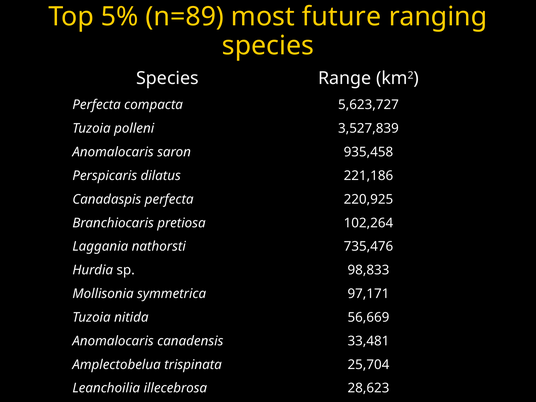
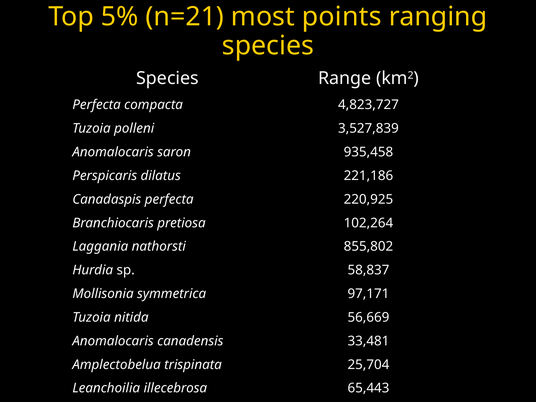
n=89: n=89 -> n=21
future: future -> points
5,623,727: 5,623,727 -> 4,823,727
735,476: 735,476 -> 855,802
98,833: 98,833 -> 58,837
28,623: 28,623 -> 65,443
